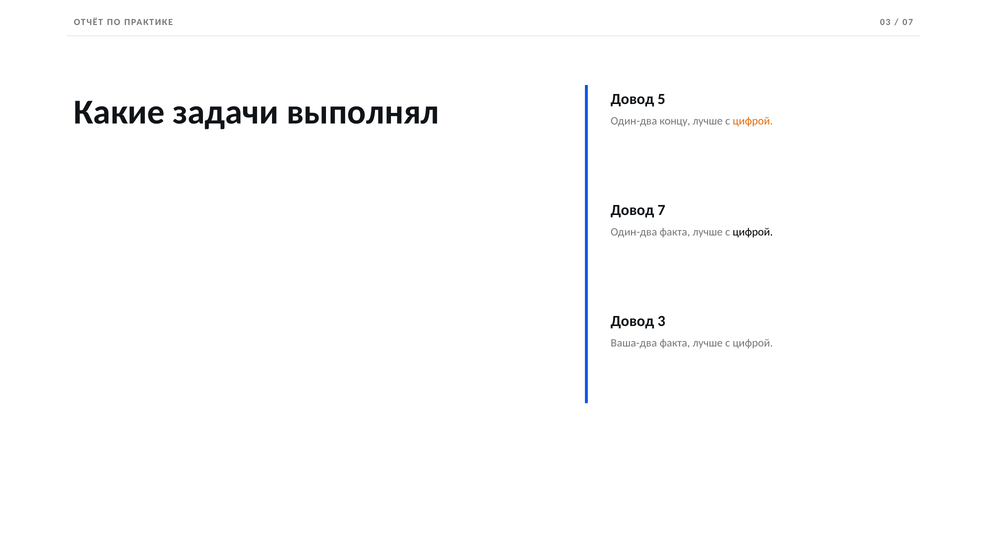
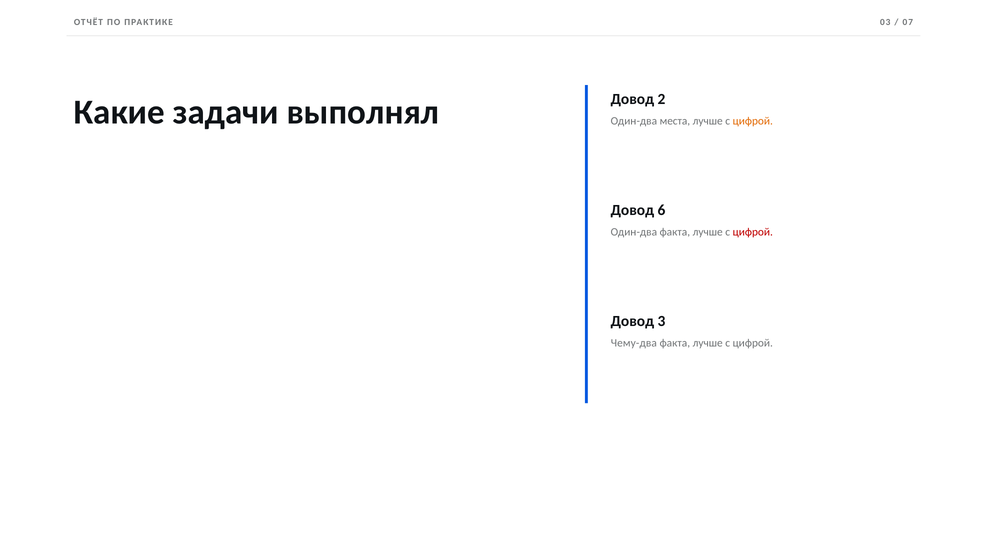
5: 5 -> 2
концу: концу -> места
7: 7 -> 6
цифрой at (753, 232) colour: black -> red
Ваша-два: Ваша-два -> Чему-два
